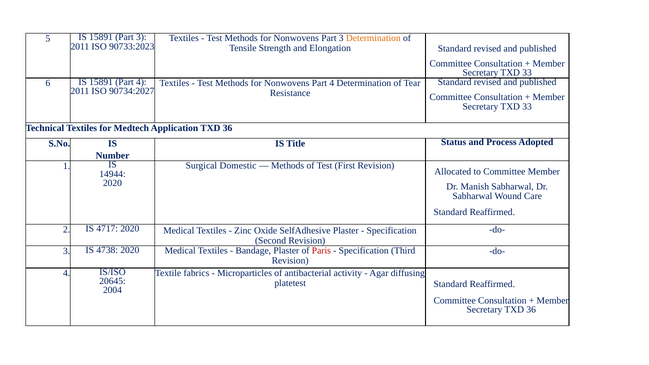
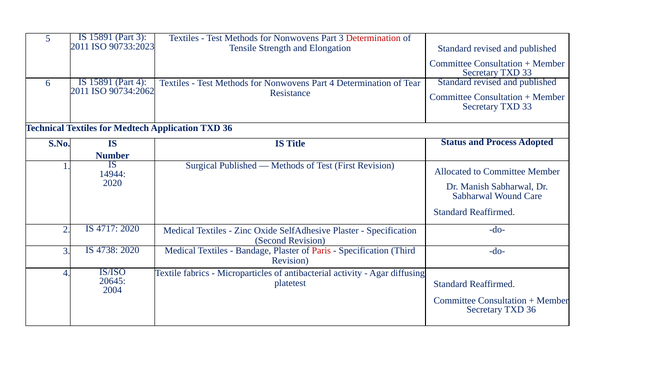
Determination at (373, 38) colour: orange -> red
90734:2027: 90734:2027 -> 90734:2062
Surgical Domestic: Domestic -> Published
